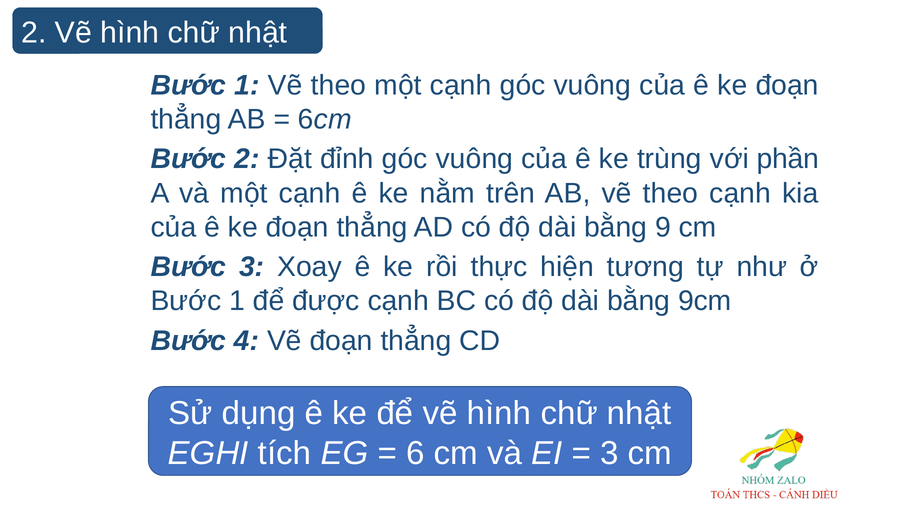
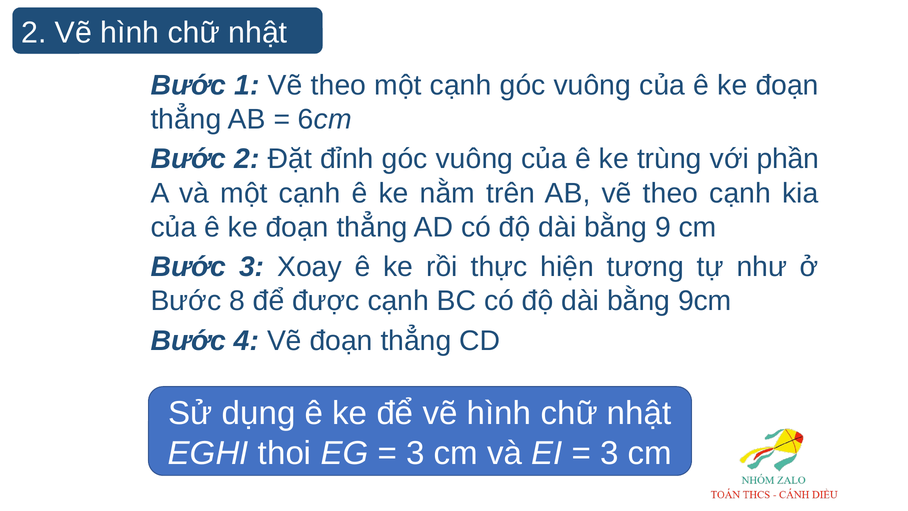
1 at (237, 301): 1 -> 8
tích: tích -> thoi
6 at (415, 453): 6 -> 3
